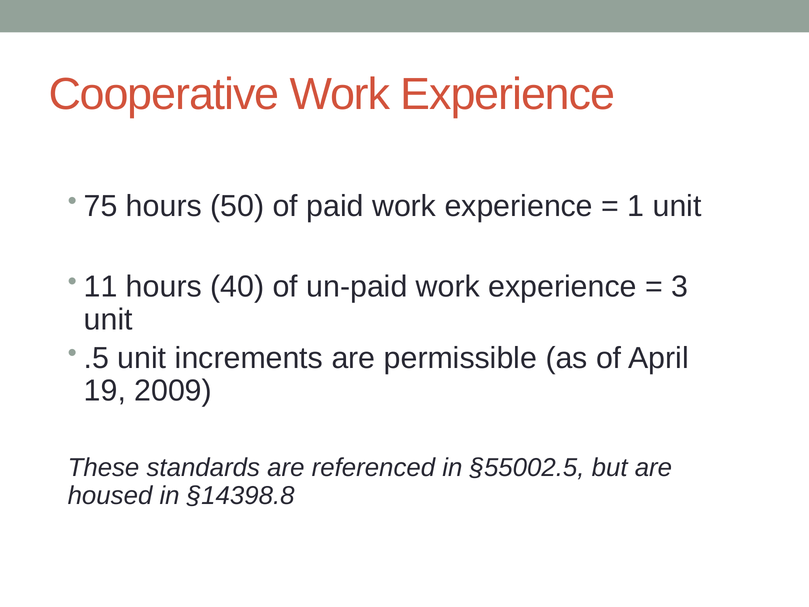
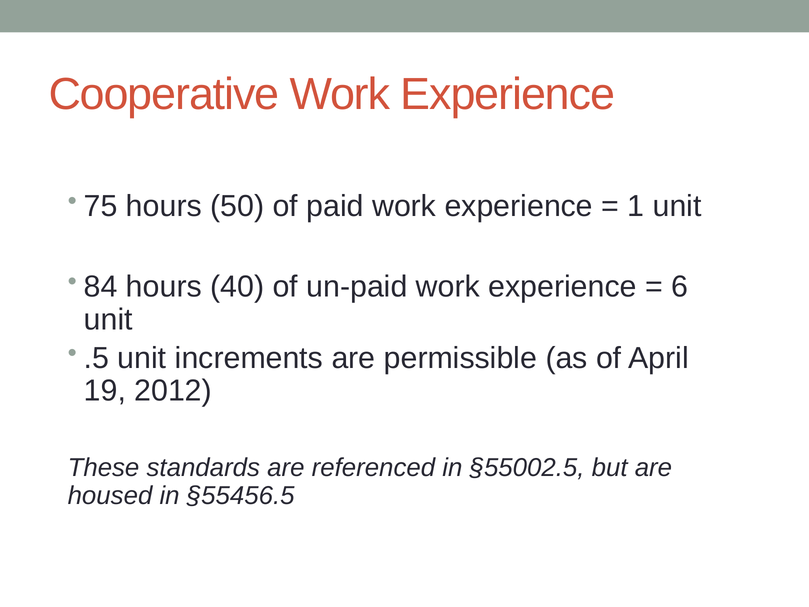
11: 11 -> 84
3: 3 -> 6
2009: 2009 -> 2012
§14398.8: §14398.8 -> §55456.5
